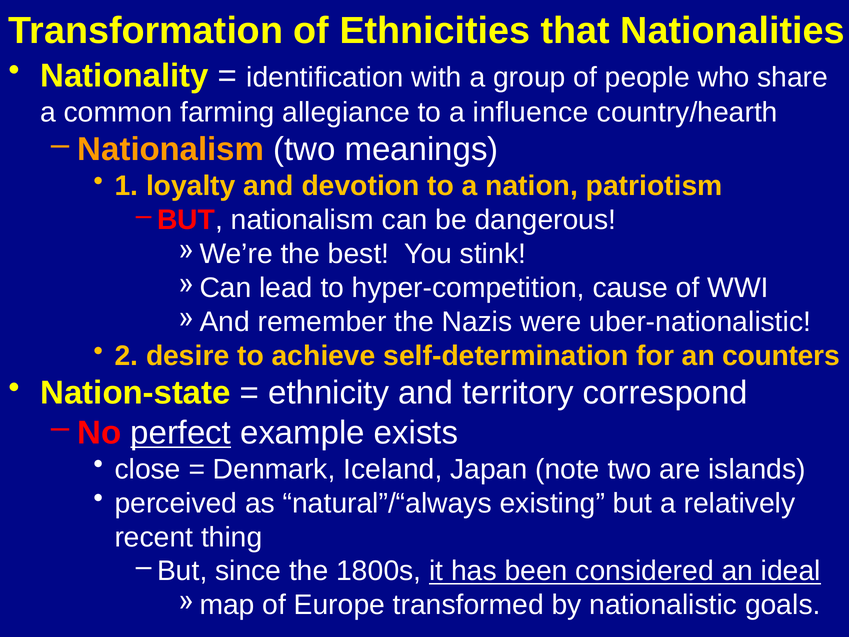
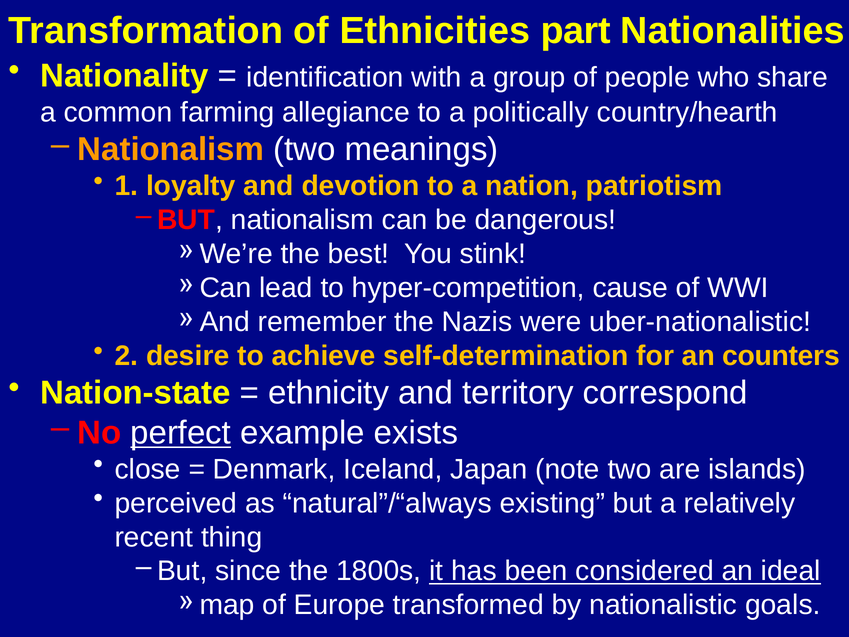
that: that -> part
influence: influence -> politically
